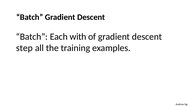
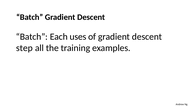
with: with -> uses
